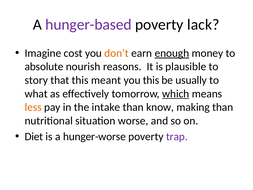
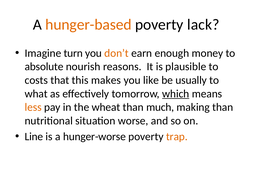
hunger-based colour: purple -> orange
cost: cost -> turn
enough underline: present -> none
story: story -> costs
meant: meant -> makes
you this: this -> like
intake: intake -> wheat
know: know -> much
Diet: Diet -> Line
trap colour: purple -> orange
